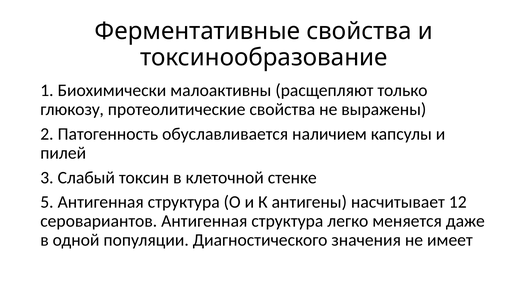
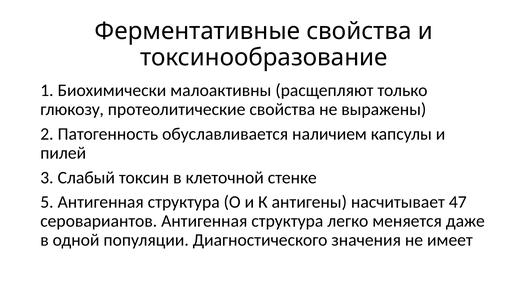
12: 12 -> 47
